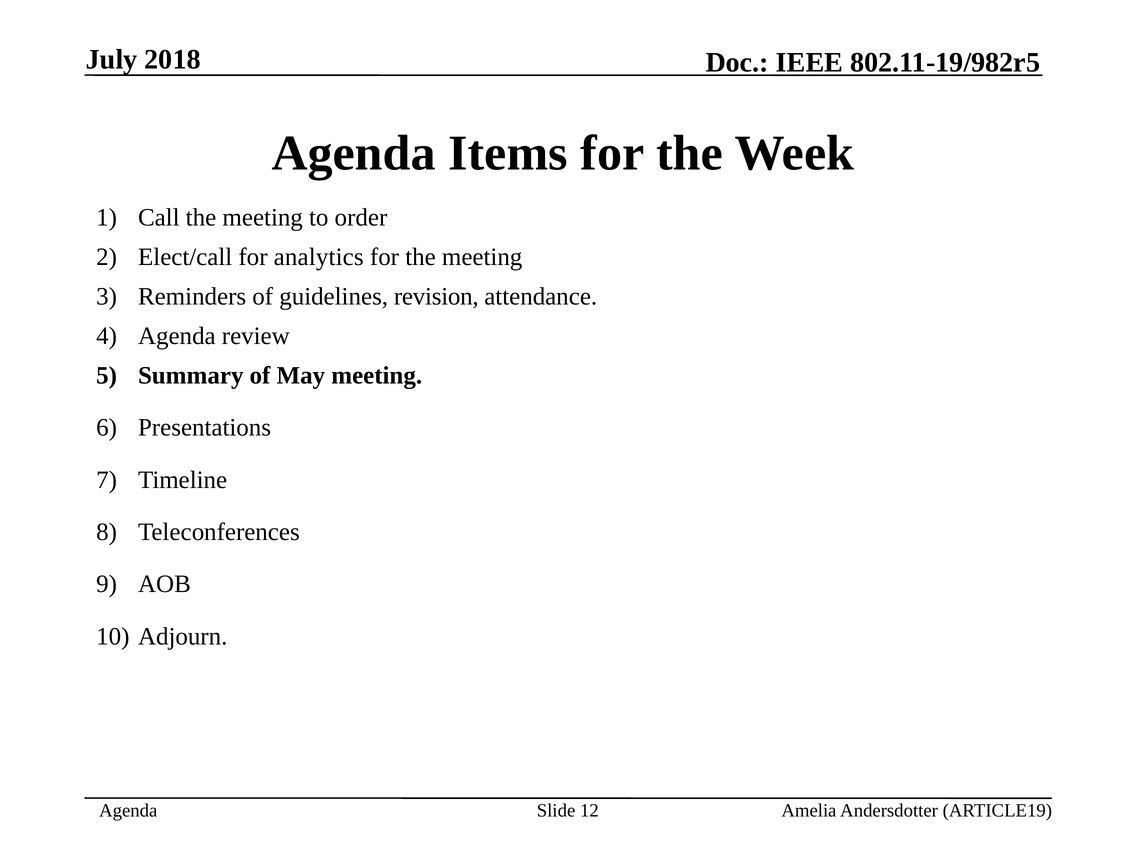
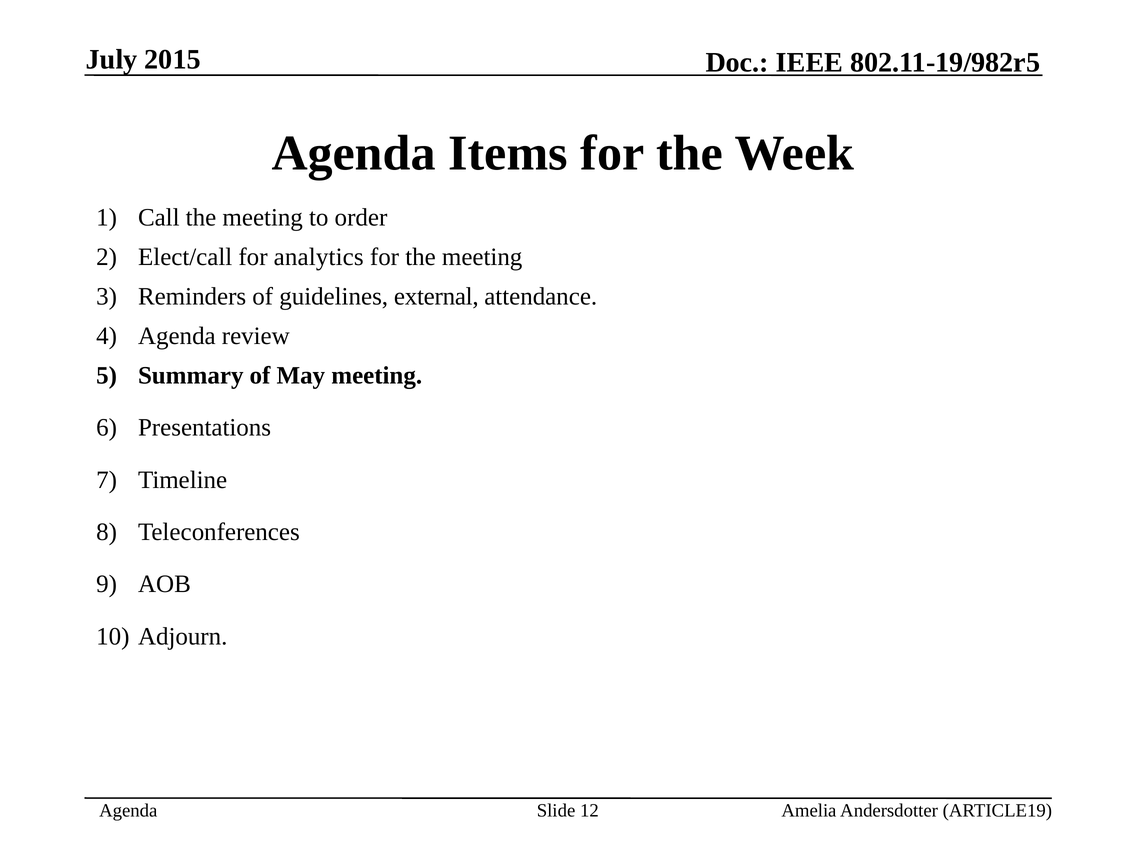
2018: 2018 -> 2015
revision: revision -> external
